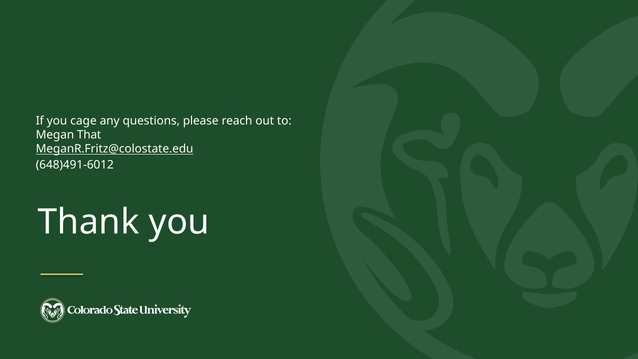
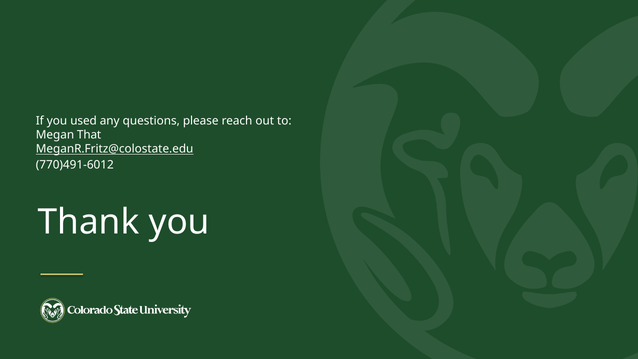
cage: cage -> used
648)491-6012: 648)491-6012 -> 770)491-6012
